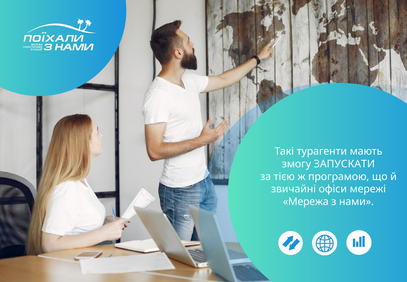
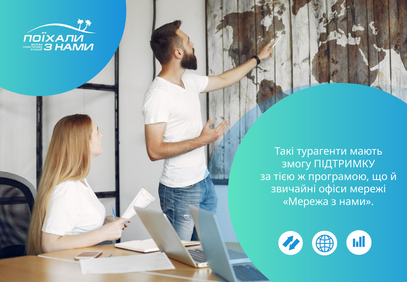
ЗАПУСКАТИ: ЗАПУСКАТИ -> ПІДТРИМКУ
